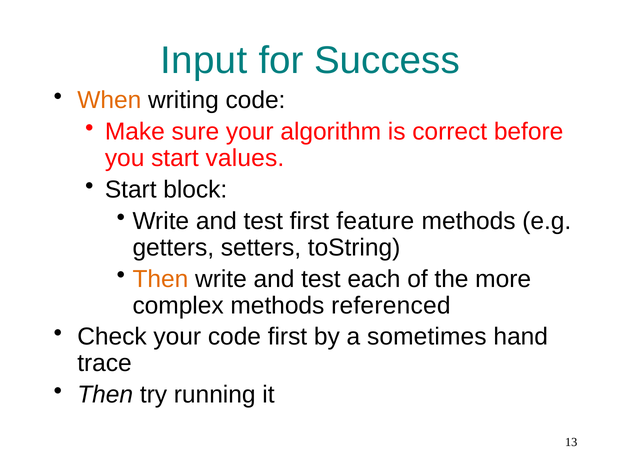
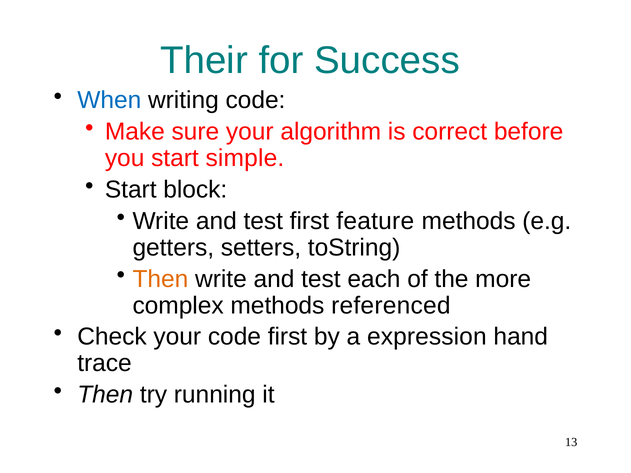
Input: Input -> Their
When colour: orange -> blue
values: values -> simple
sometimes: sometimes -> expression
